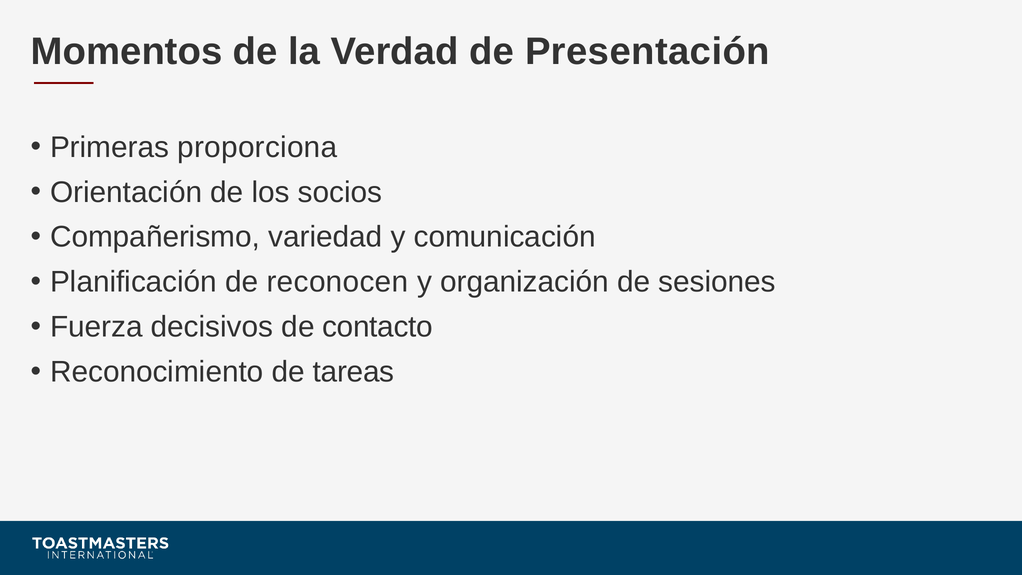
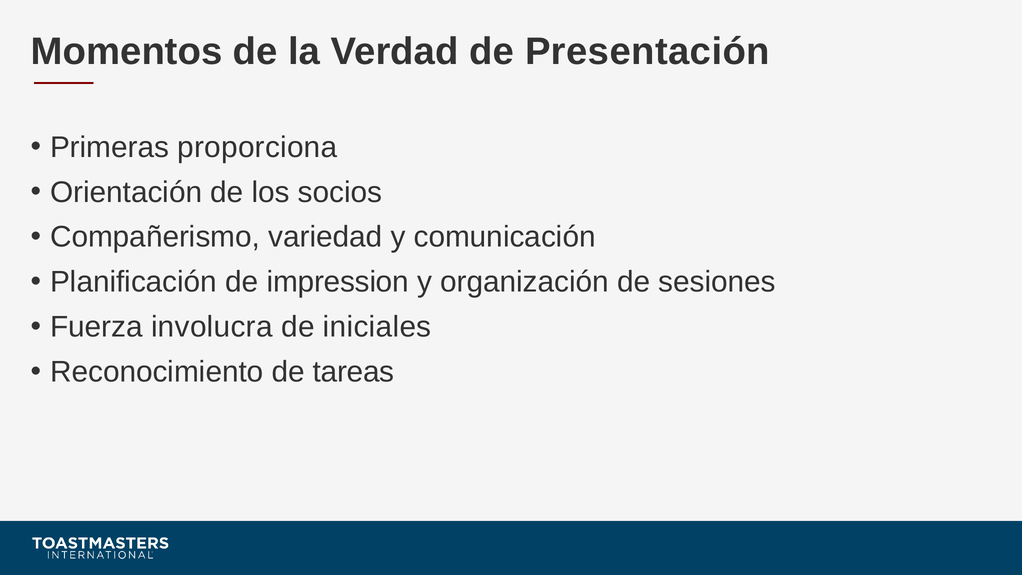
reconocen: reconocen -> impression
decisivos: decisivos -> involucra
contacto: contacto -> iniciales
